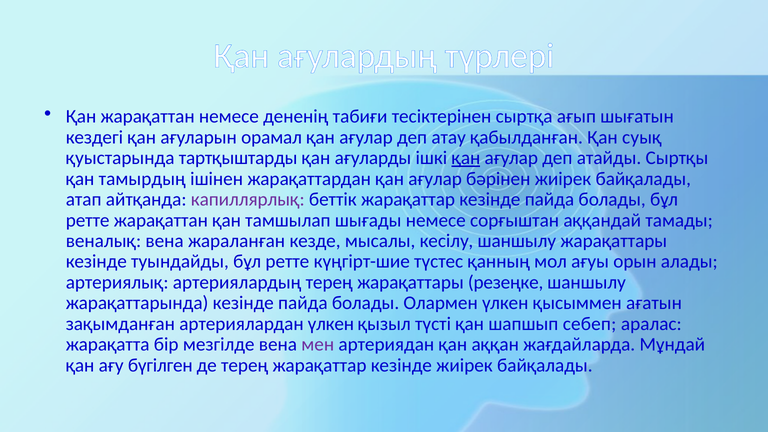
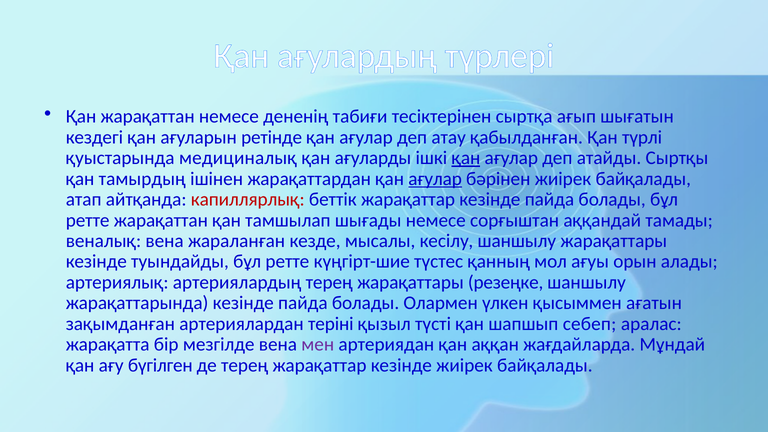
орамал: орамал -> ретінде
суық: суық -> түрлі
тартқыштарды: тартқыштарды -> медициналық
ағулар at (435, 179) underline: none -> present
капиллярлық colour: purple -> red
артериялардан үлкен: үлкен -> теріні
